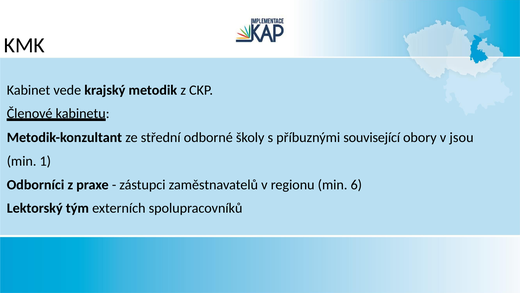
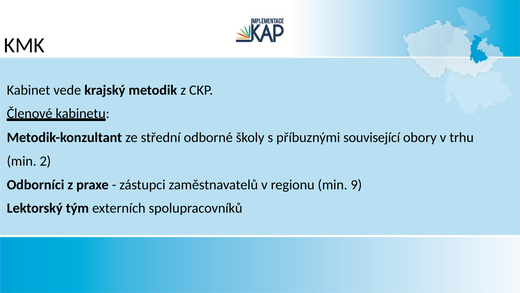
jsou: jsou -> trhu
1: 1 -> 2
6: 6 -> 9
